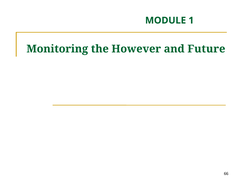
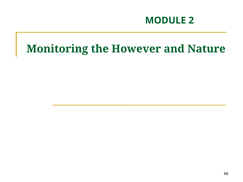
1: 1 -> 2
Future: Future -> Nature
